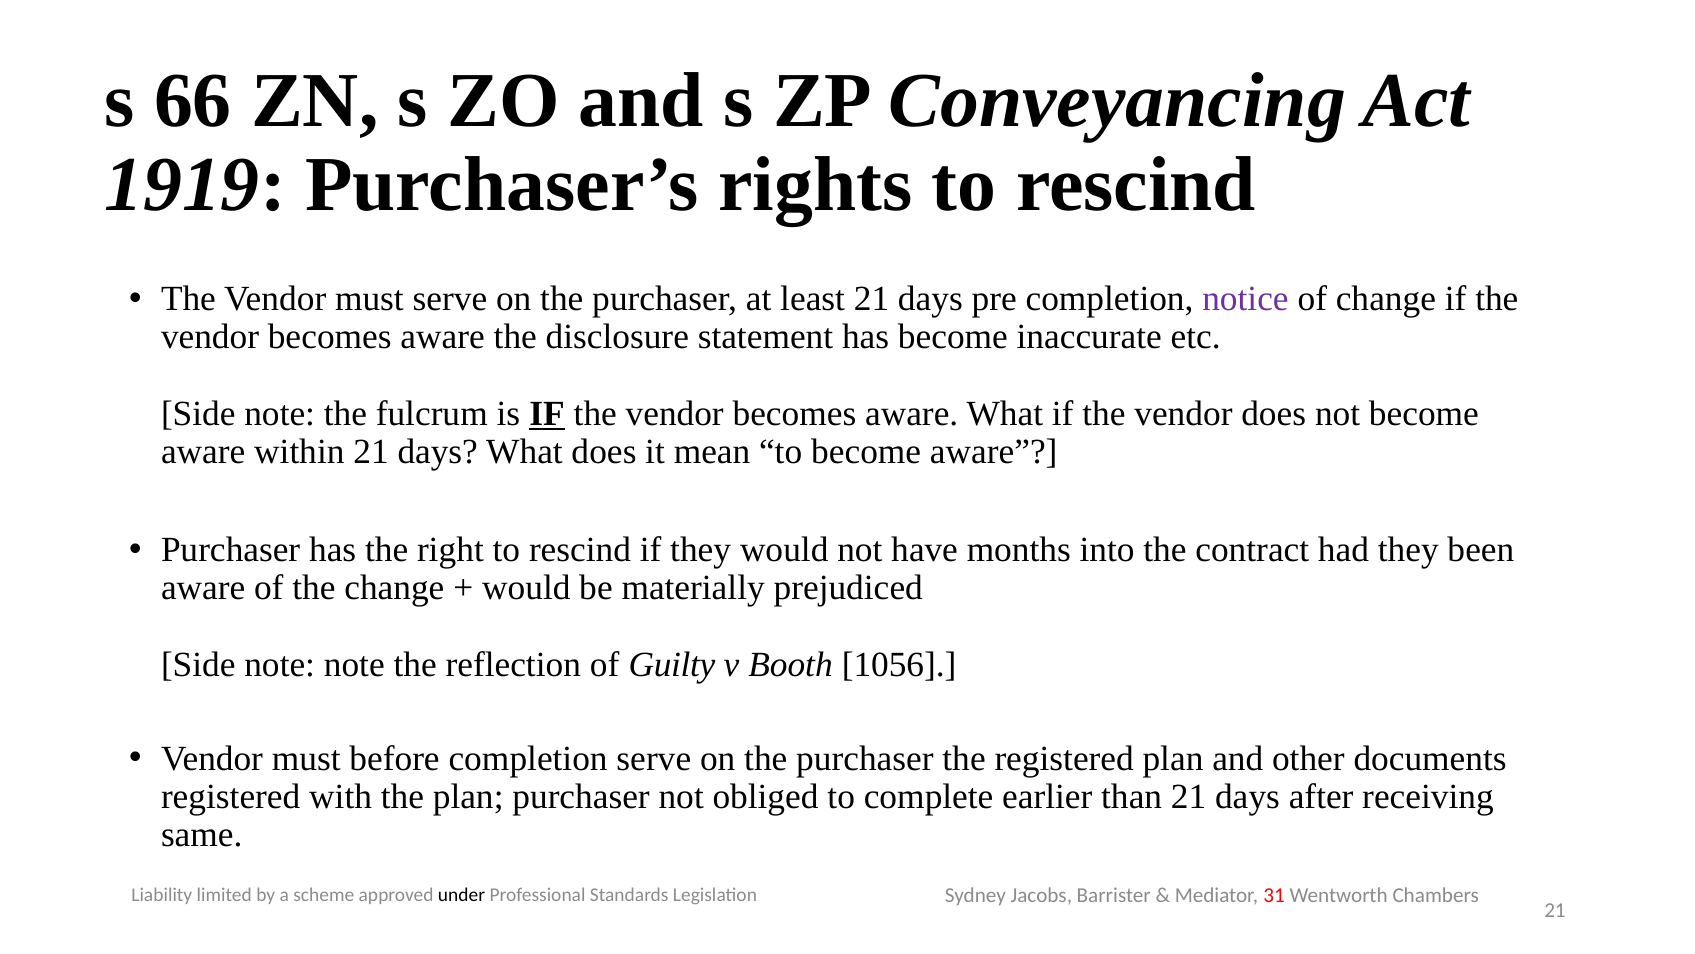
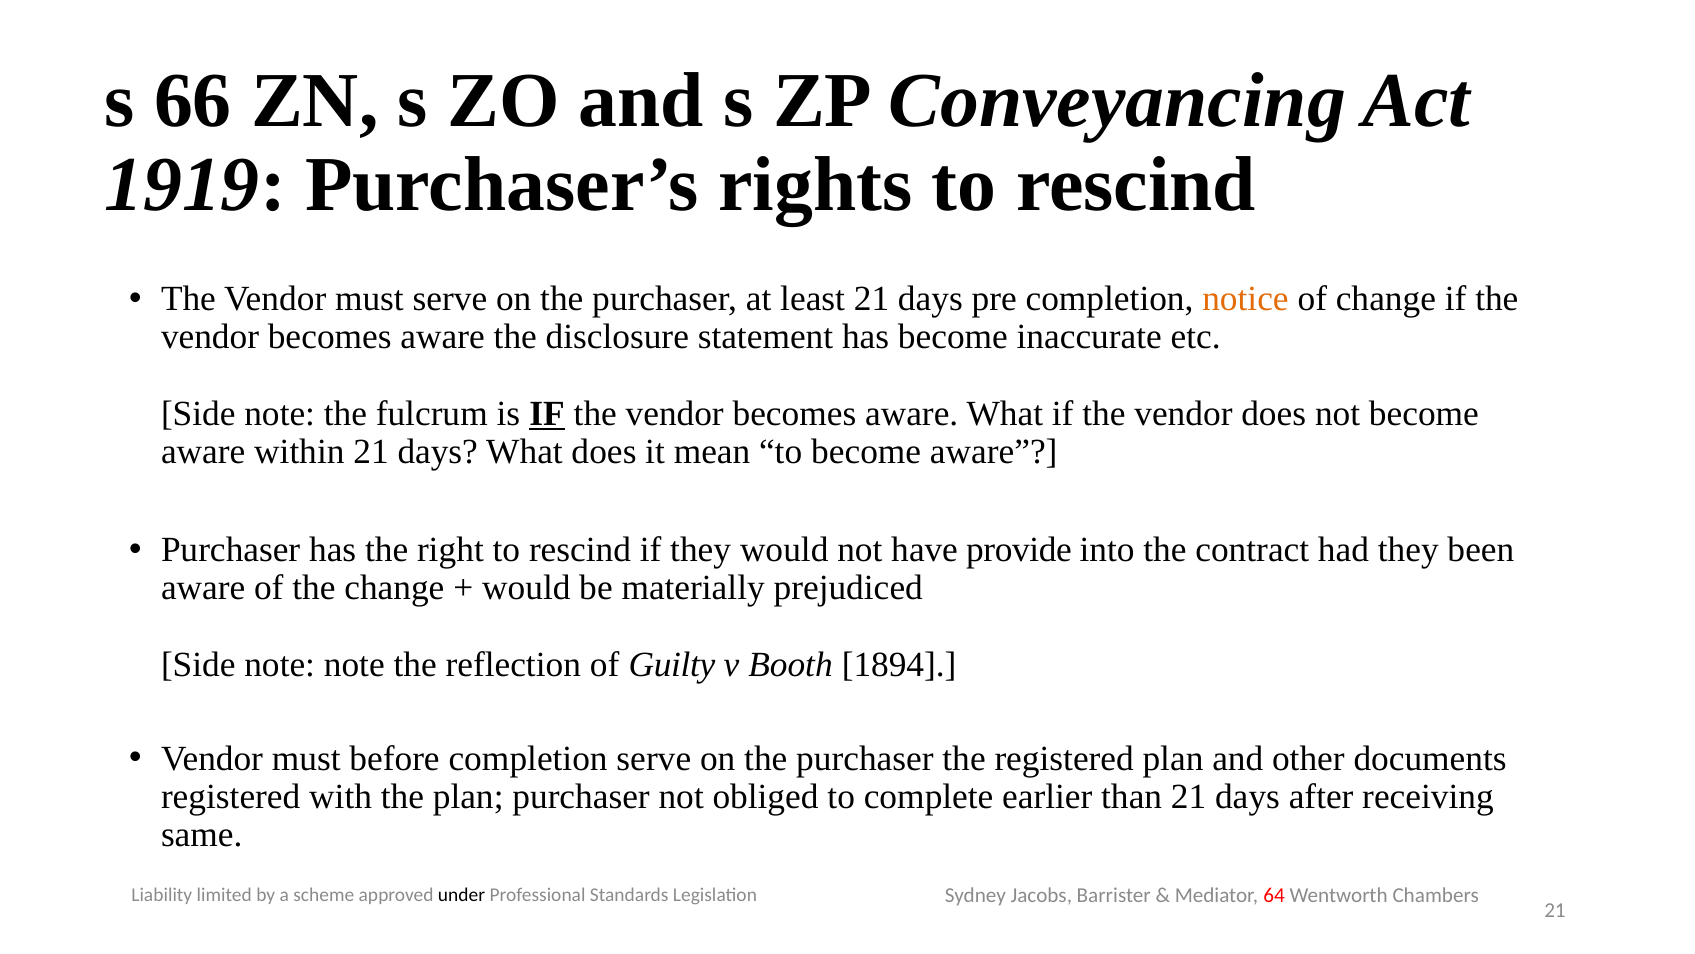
notice colour: purple -> orange
months: months -> provide
1056: 1056 -> 1894
31: 31 -> 64
